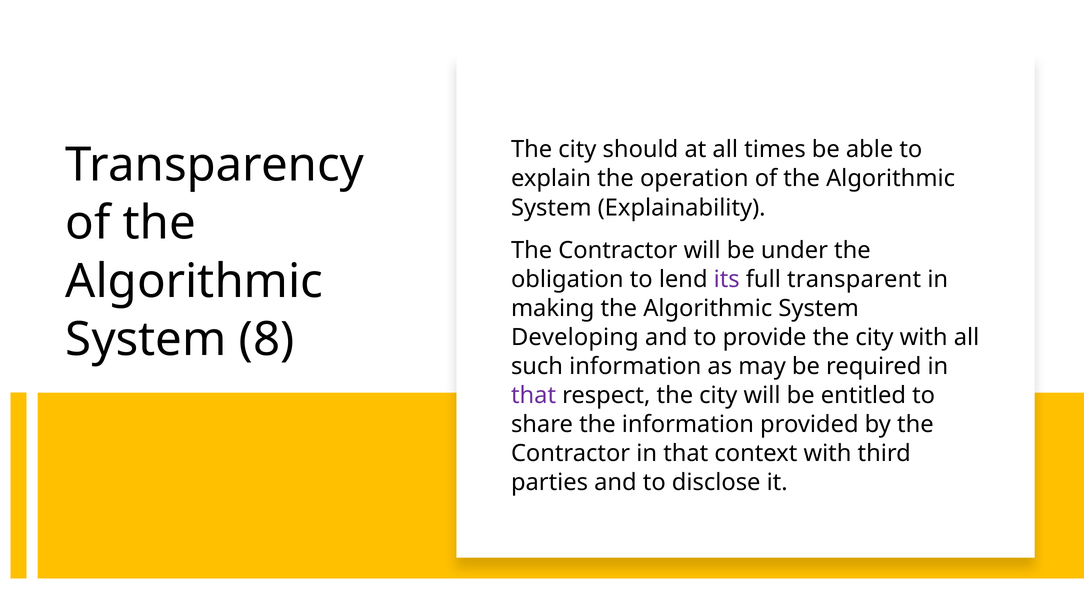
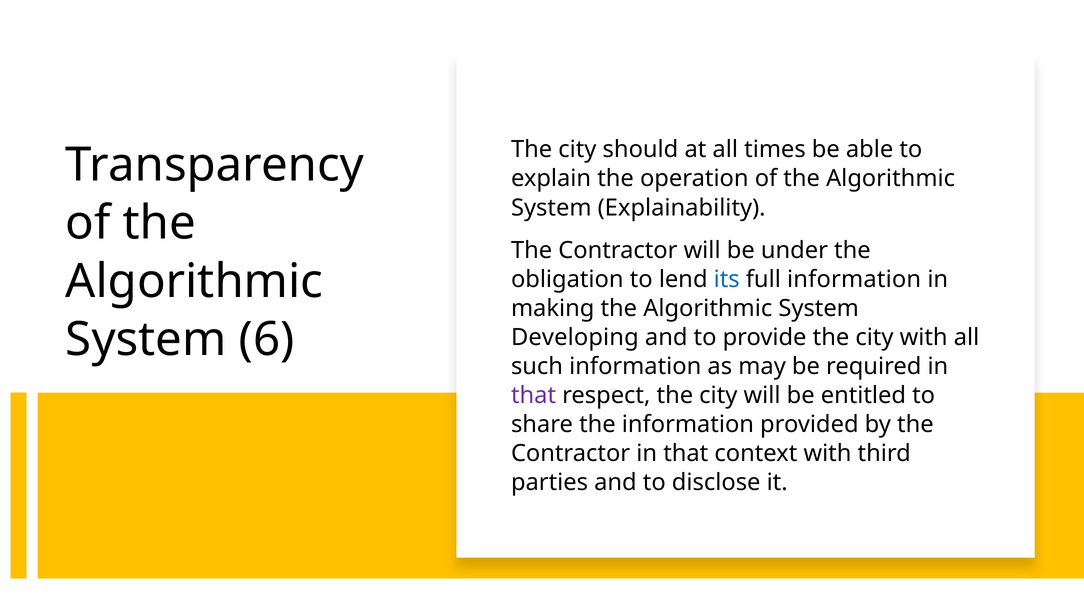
its colour: purple -> blue
full transparent: transparent -> information
8: 8 -> 6
